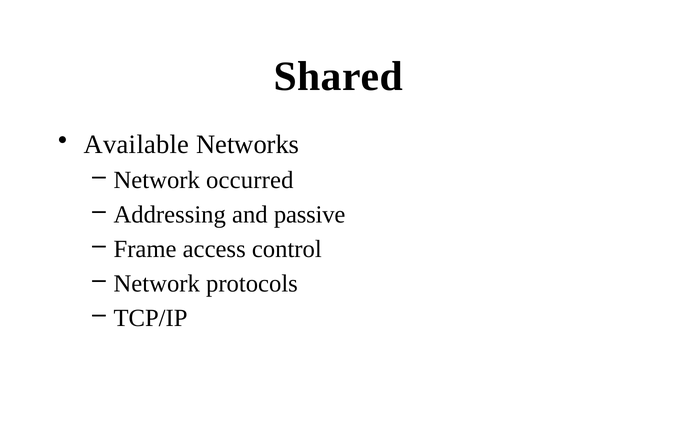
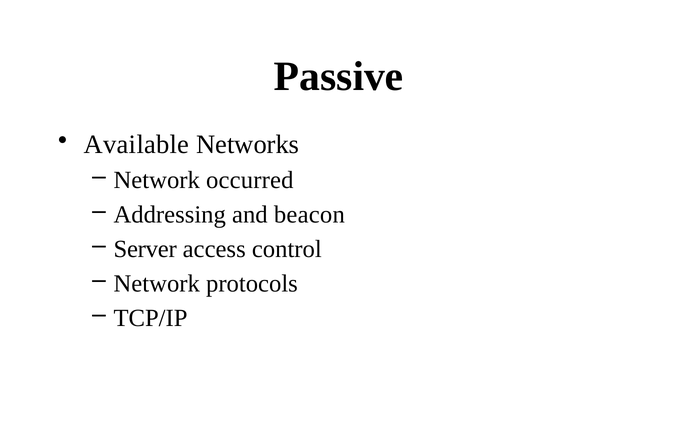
Shared: Shared -> Passive
passive: passive -> beacon
Frame: Frame -> Server
